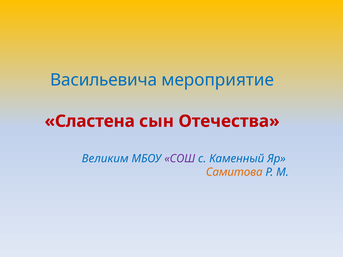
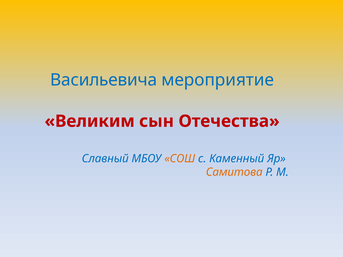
Сластена: Сластена -> Великим
Великим: Великим -> Славный
СОШ colour: purple -> orange
